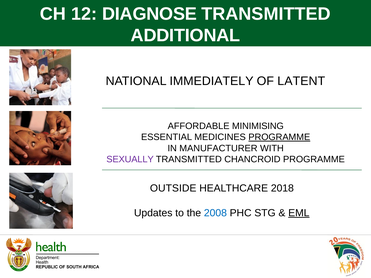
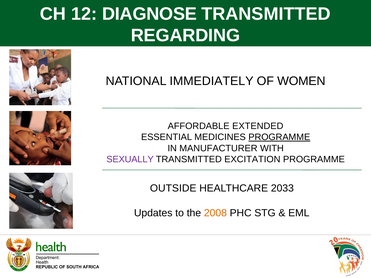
ADDITIONAL: ADDITIONAL -> REGARDING
LATENT: LATENT -> WOMEN
MINIMISING: MINIMISING -> EXTENDED
CHANCROID: CHANCROID -> EXCITATION
2018: 2018 -> 2033
2008 colour: blue -> orange
EML underline: present -> none
